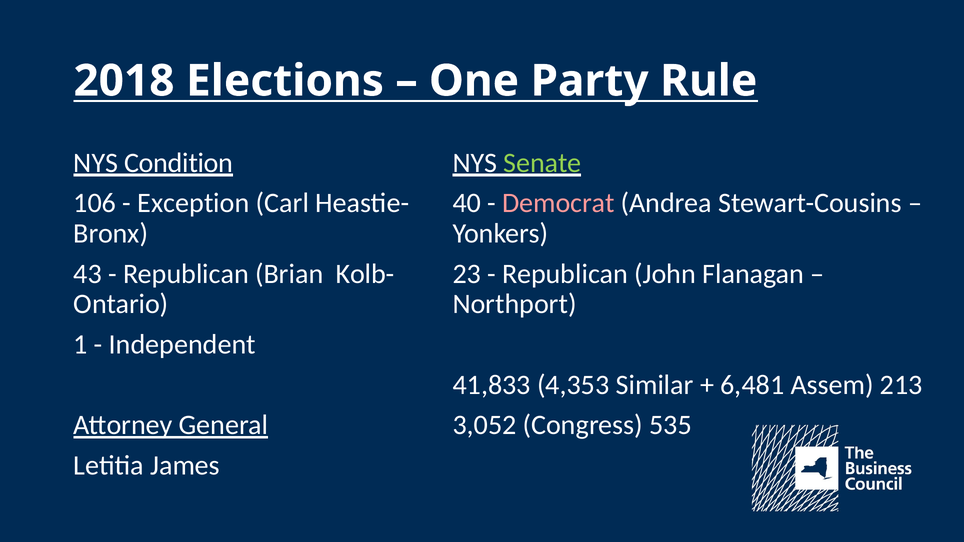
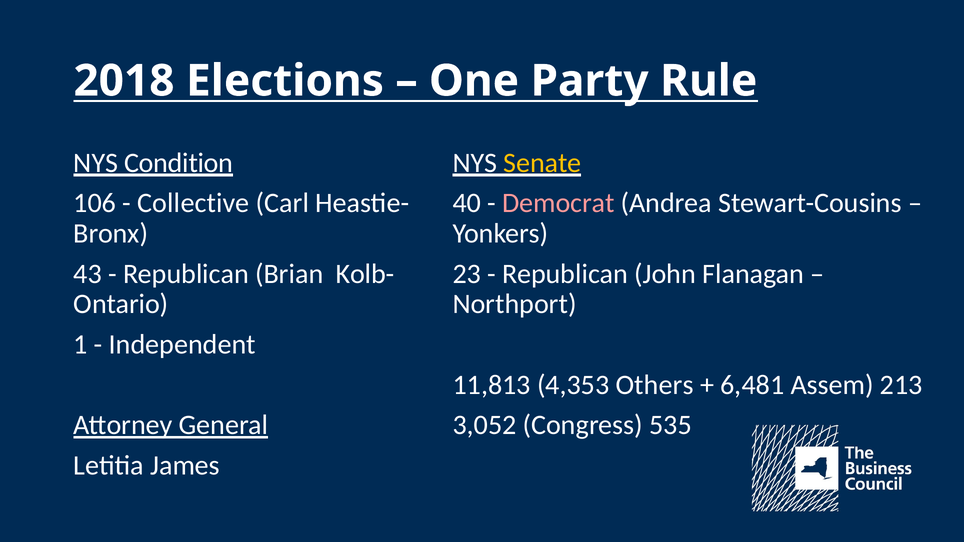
Senate colour: light green -> yellow
Exception: Exception -> Collective
41,833: 41,833 -> 11,813
Similar: Similar -> Others
